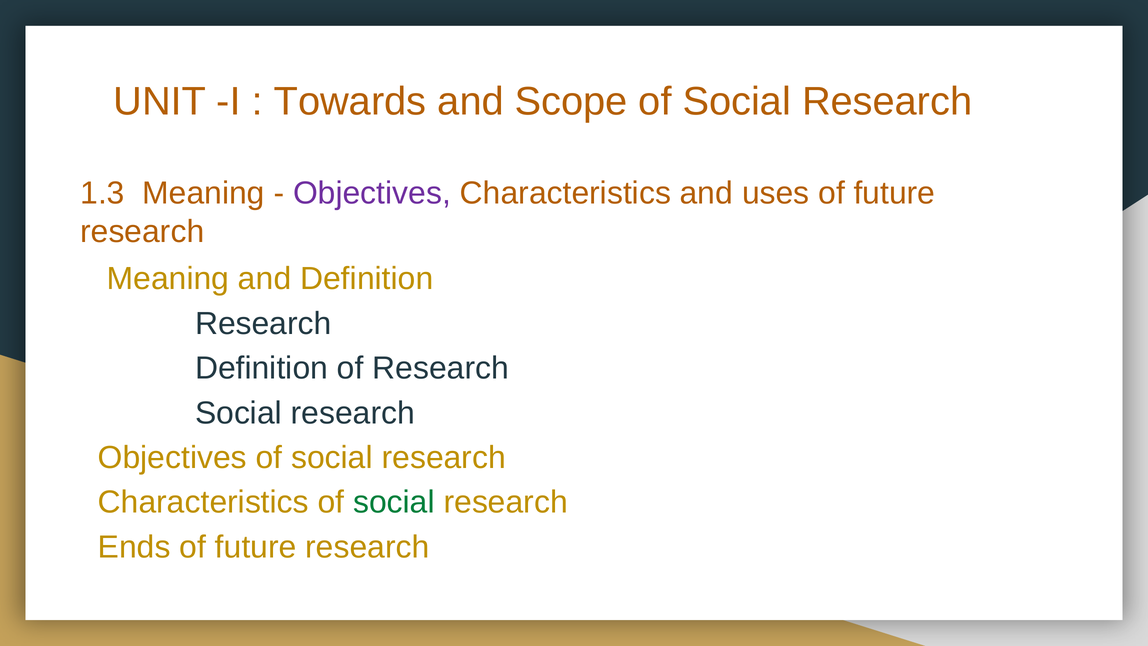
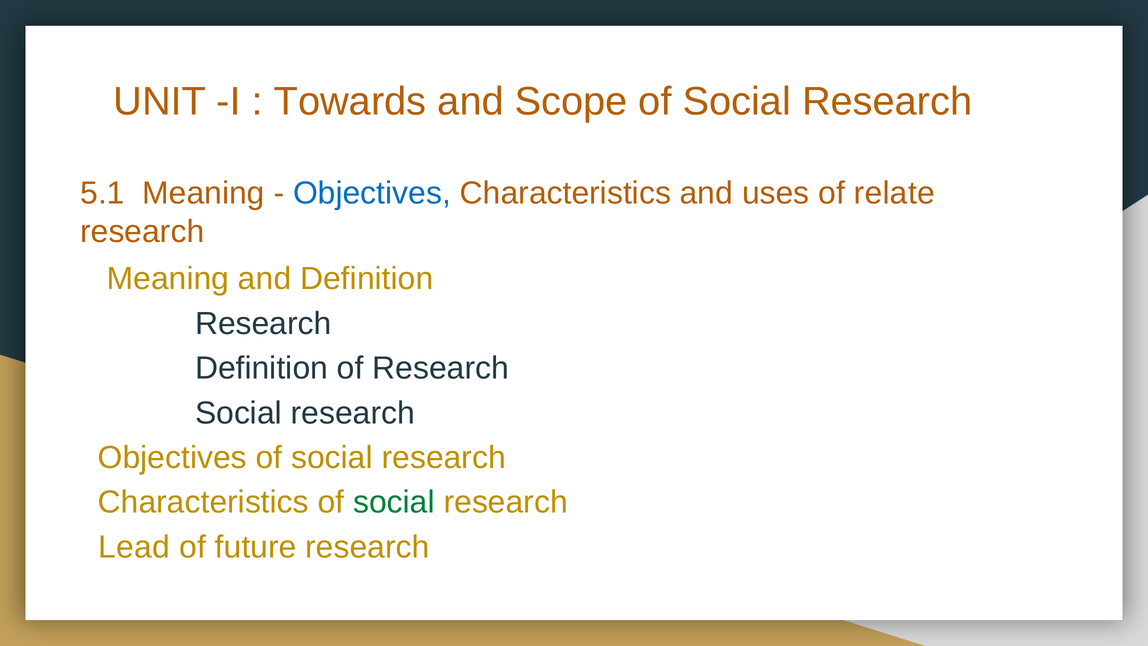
1.3: 1.3 -> 5.1
Objectives at (372, 193) colour: purple -> blue
uses of future: future -> relate
Ends: Ends -> Lead
